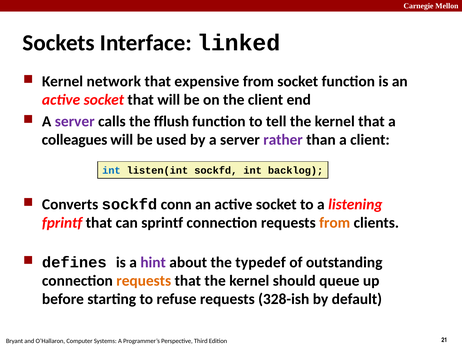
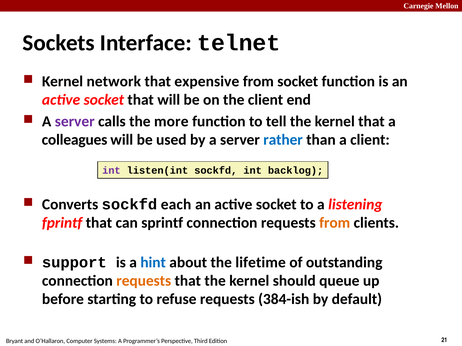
linked: linked -> telnet
fflush: fflush -> more
rather colour: purple -> blue
int at (111, 171) colour: blue -> purple
conn: conn -> each
defines: defines -> support
hint colour: purple -> blue
typedef: typedef -> lifetime
328-ish: 328-ish -> 384-ish
